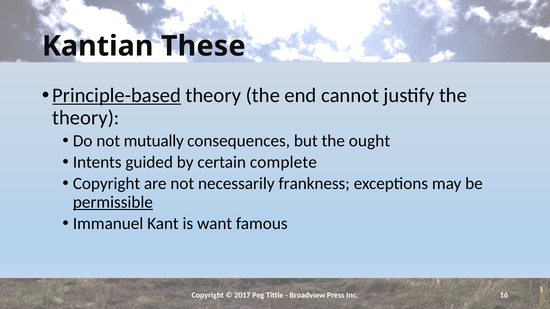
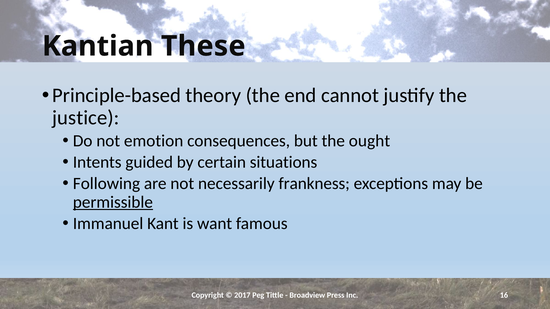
Principle-based underline: present -> none
theory at (86, 118): theory -> justice
mutually: mutually -> emotion
complete: complete -> situations
Copyright at (107, 184): Copyright -> Following
